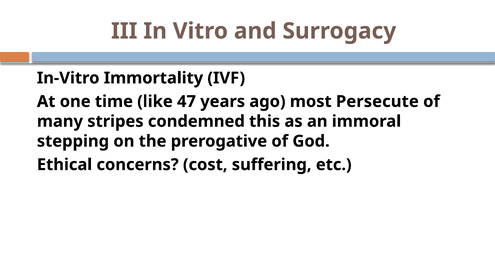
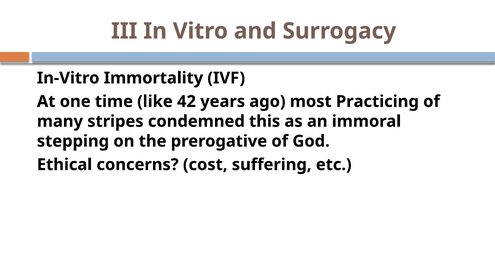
47: 47 -> 42
Persecute: Persecute -> Practicing
